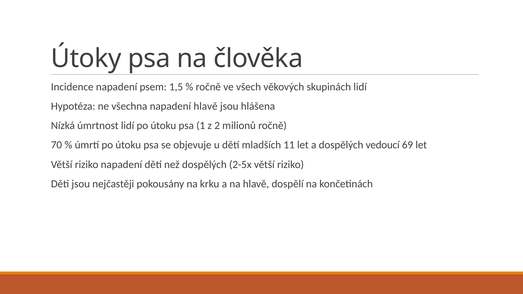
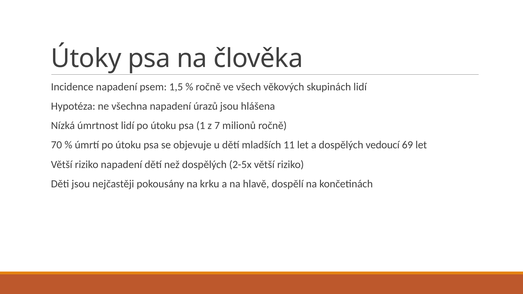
napadení hlavě: hlavě -> úrazů
2: 2 -> 7
